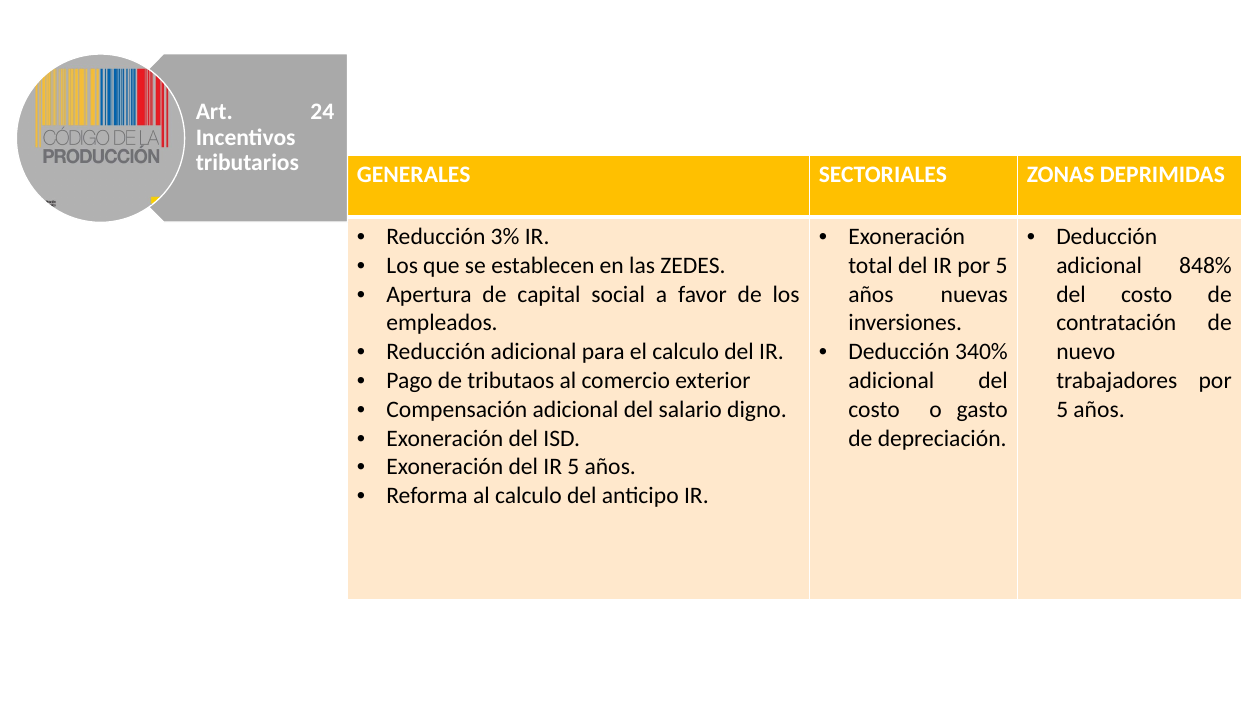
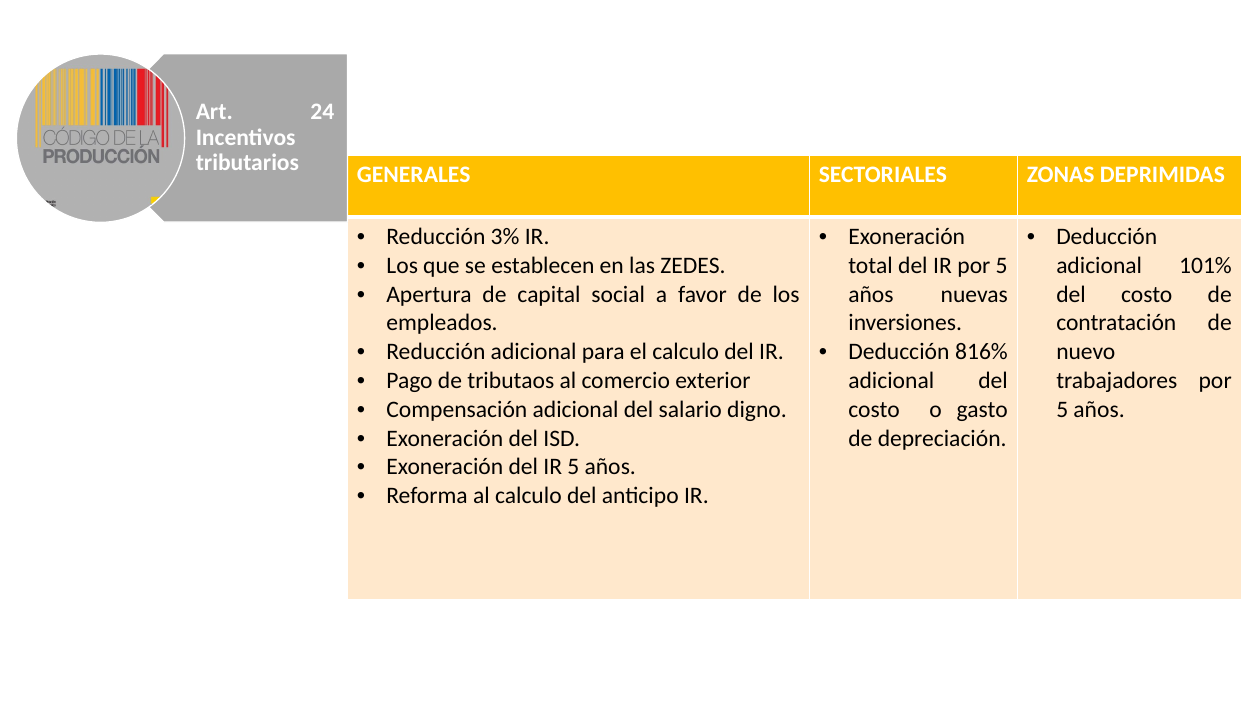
848%: 848% -> 101%
340%: 340% -> 816%
